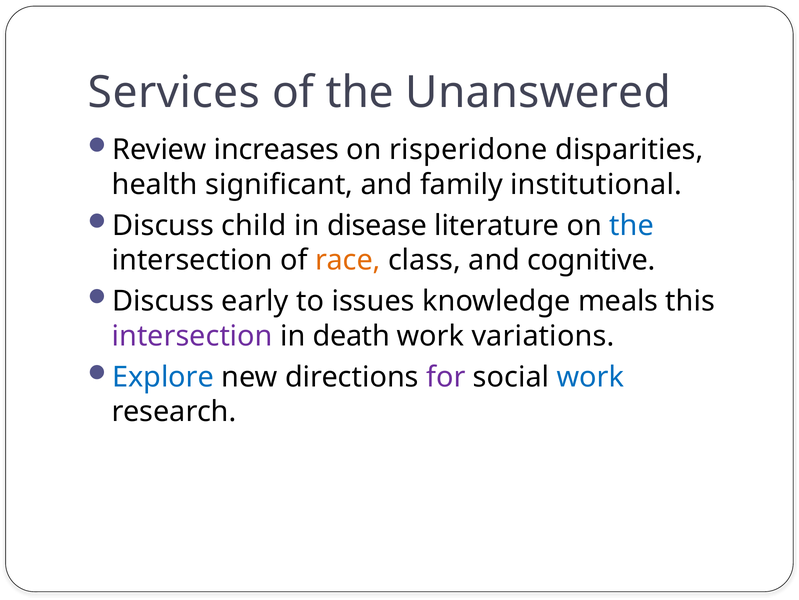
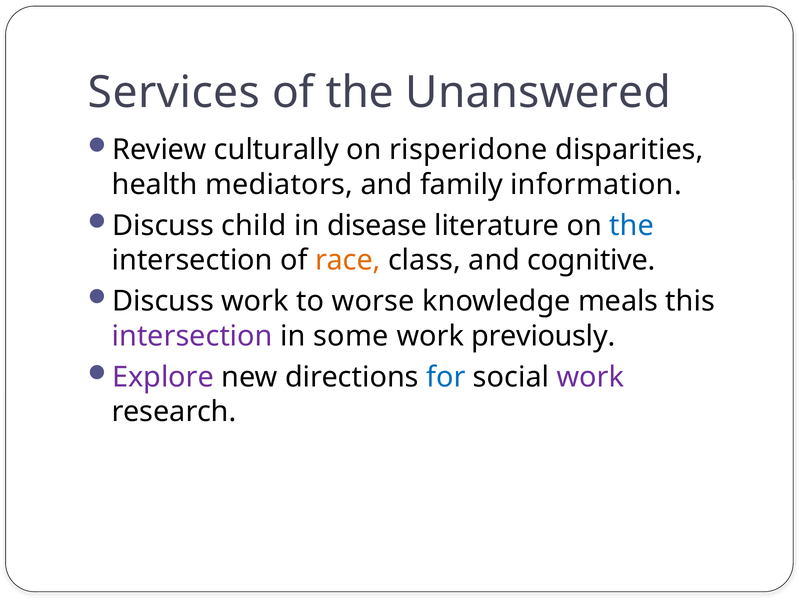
increases: increases -> culturally
significant: significant -> mediators
institutional: institutional -> information
Discuss early: early -> work
issues: issues -> worse
death: death -> some
variations: variations -> previously
Explore colour: blue -> purple
for colour: purple -> blue
work at (590, 377) colour: blue -> purple
